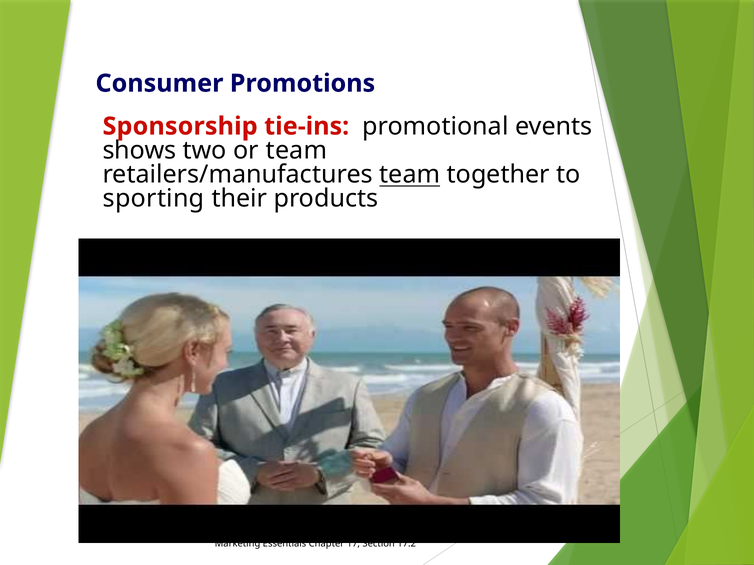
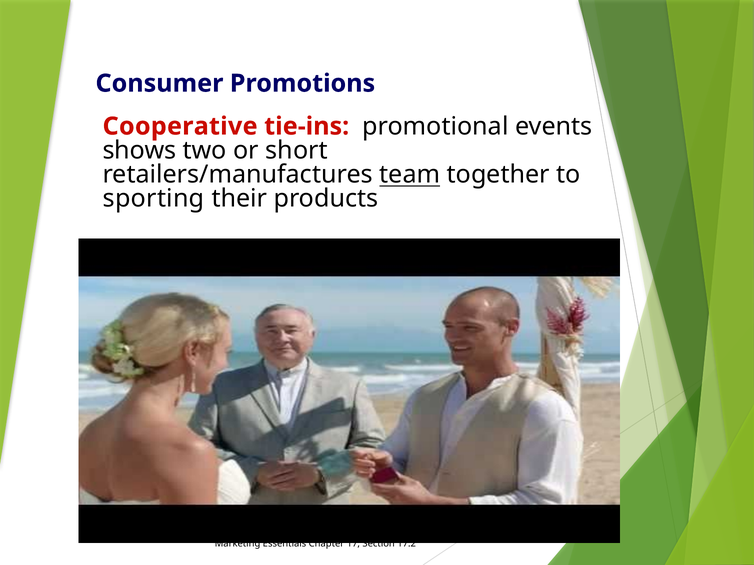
Sponsorship: Sponsorship -> Cooperative
or team: team -> short
